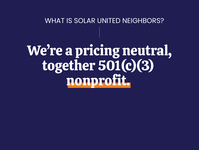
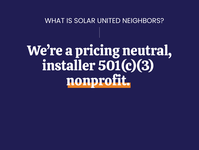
together: together -> installer
